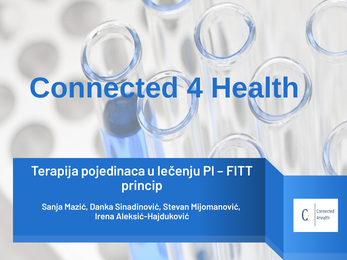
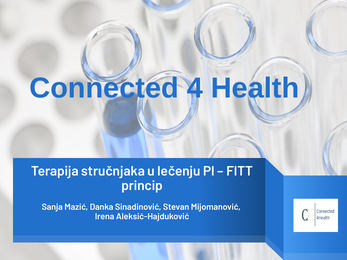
pojedinaca: pojedinaca -> stručnjaka
